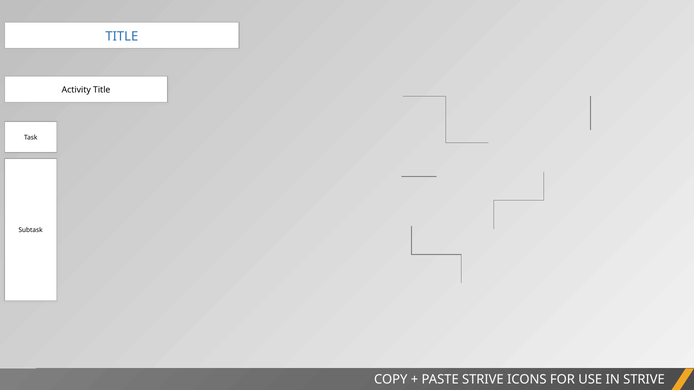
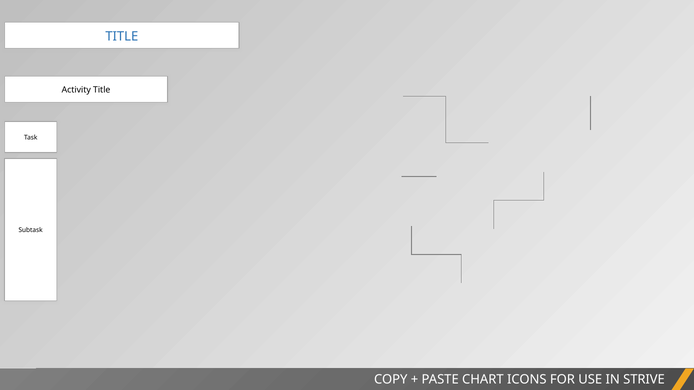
PASTE STRIVE: STRIVE -> CHART
